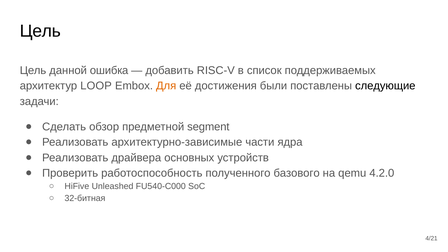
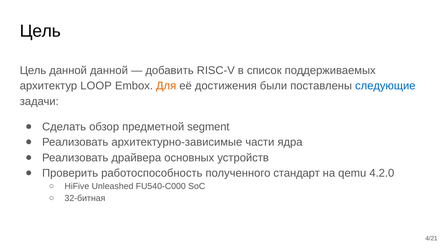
данной ошибка: ошибка -> данной
следующие colour: black -> blue
базового: базового -> стандарт
